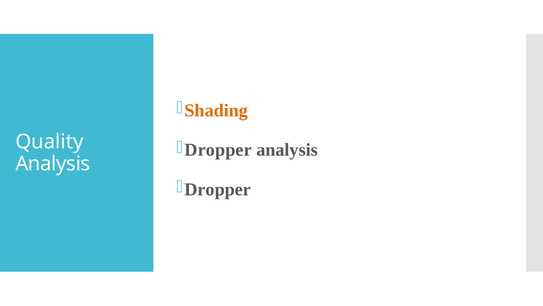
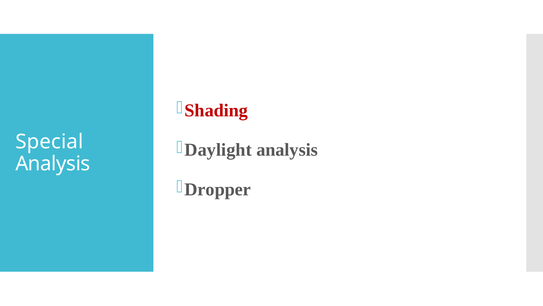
Shading colour: orange -> red
Quality: Quality -> Special
Dropper at (218, 150): Dropper -> Daylight
